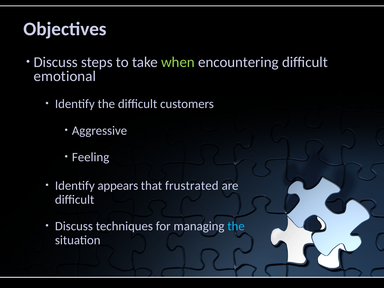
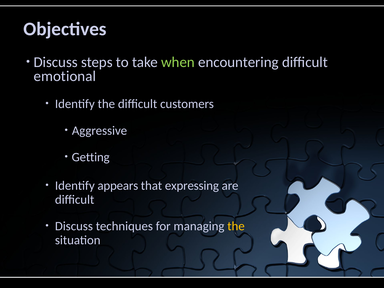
Feeling: Feeling -> Getting
frustrated: frustrated -> expressing
the at (236, 226) colour: light blue -> yellow
